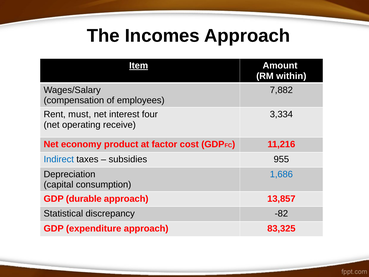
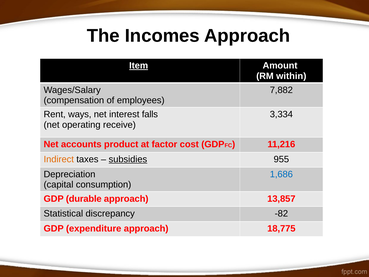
must: must -> ways
four: four -> falls
economy: economy -> accounts
Indirect colour: blue -> orange
subsidies underline: none -> present
83,325: 83,325 -> 18,775
